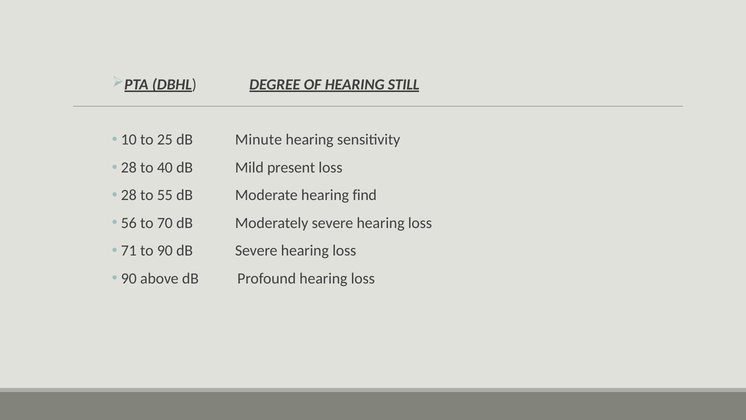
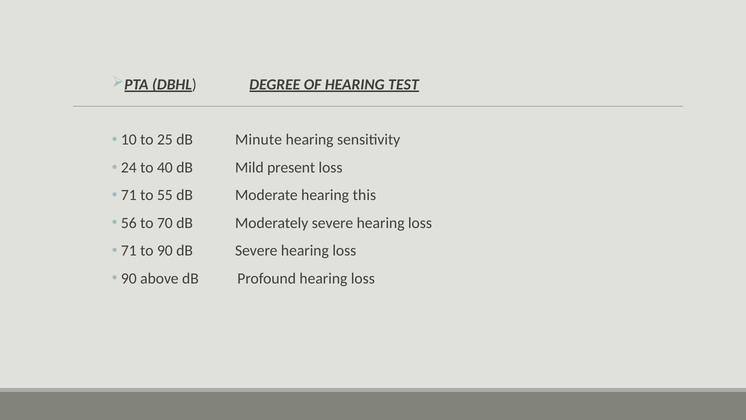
STILL: STILL -> TEST
28 at (129, 167): 28 -> 24
28 at (129, 195): 28 -> 71
find: find -> this
